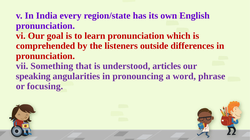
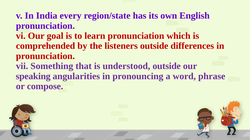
understood articles: articles -> outside
focusing: focusing -> compose
